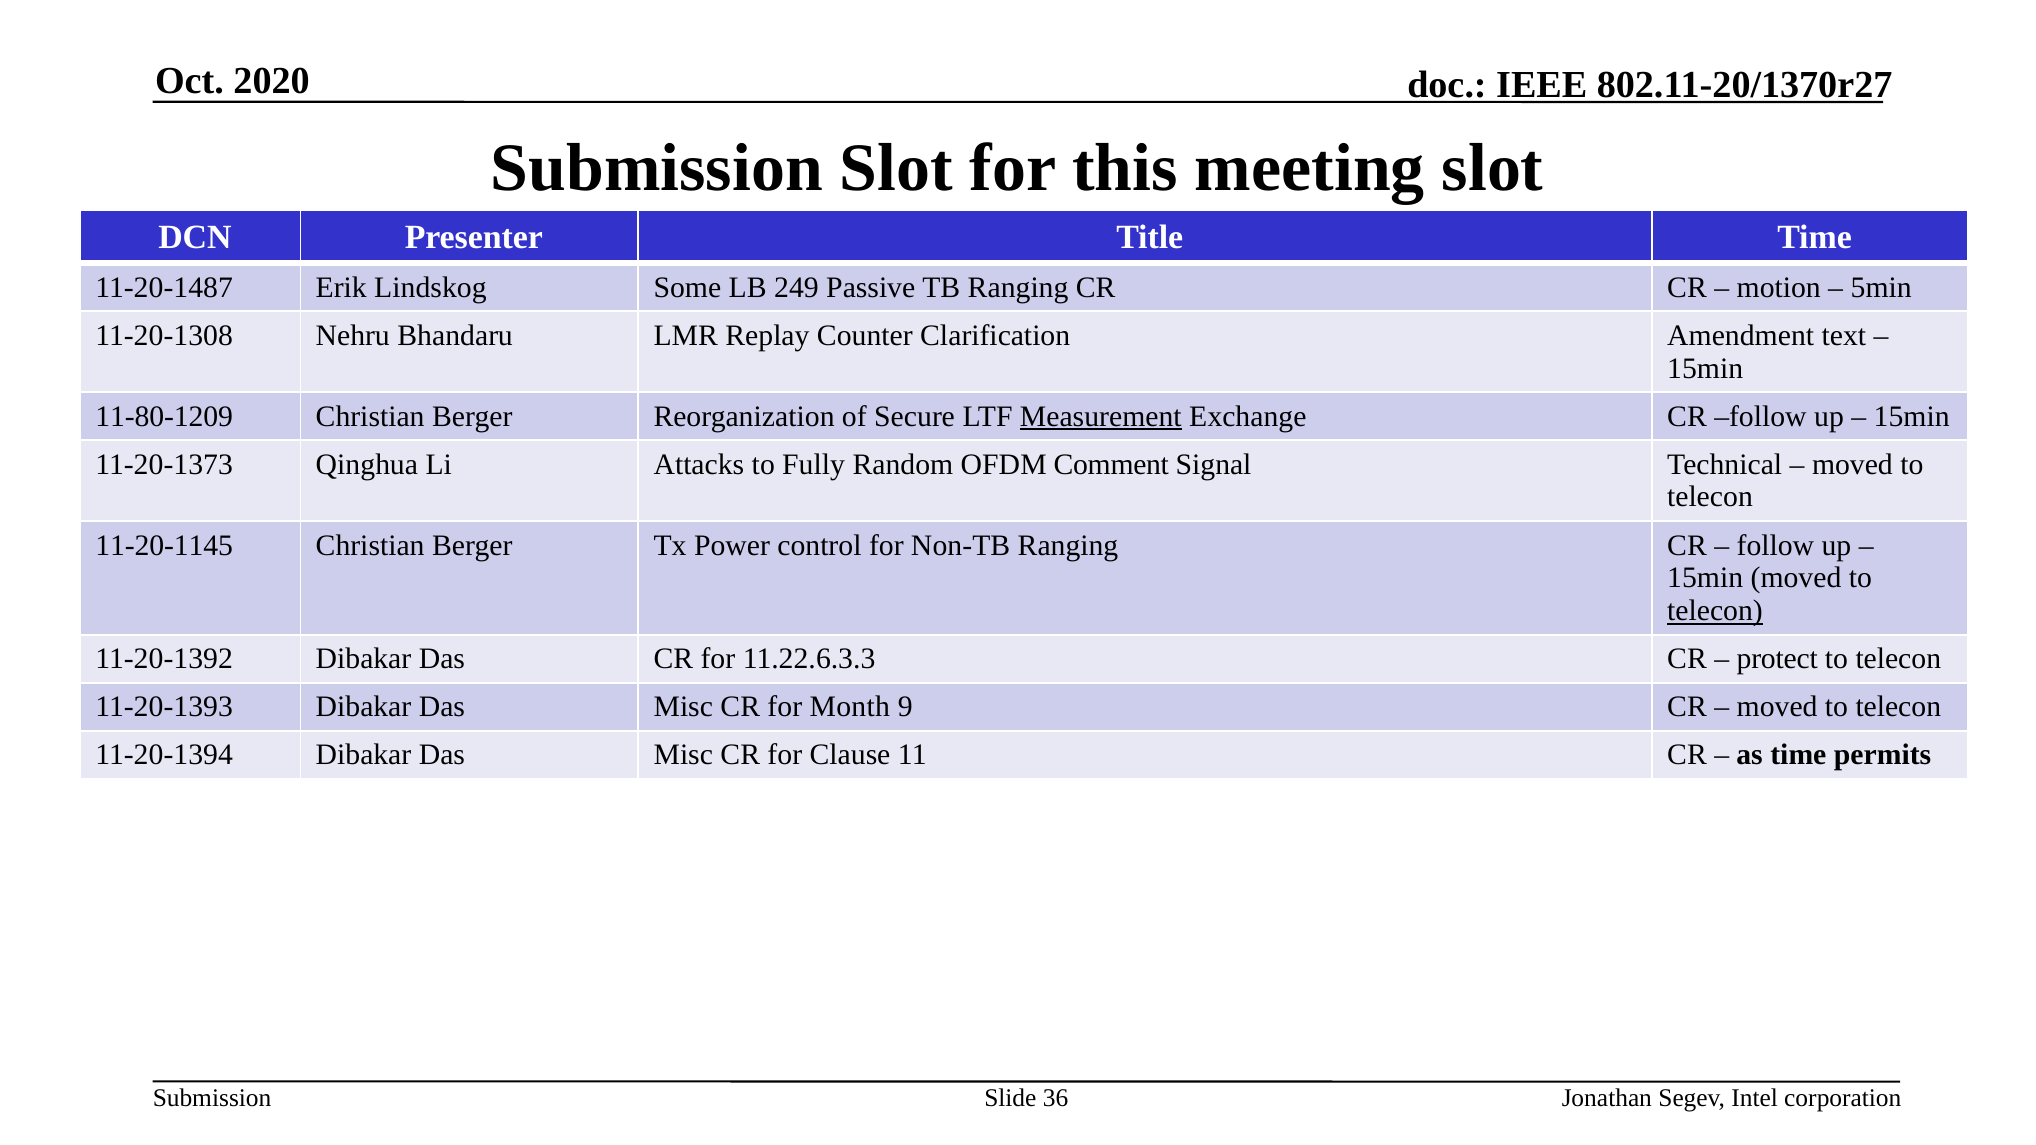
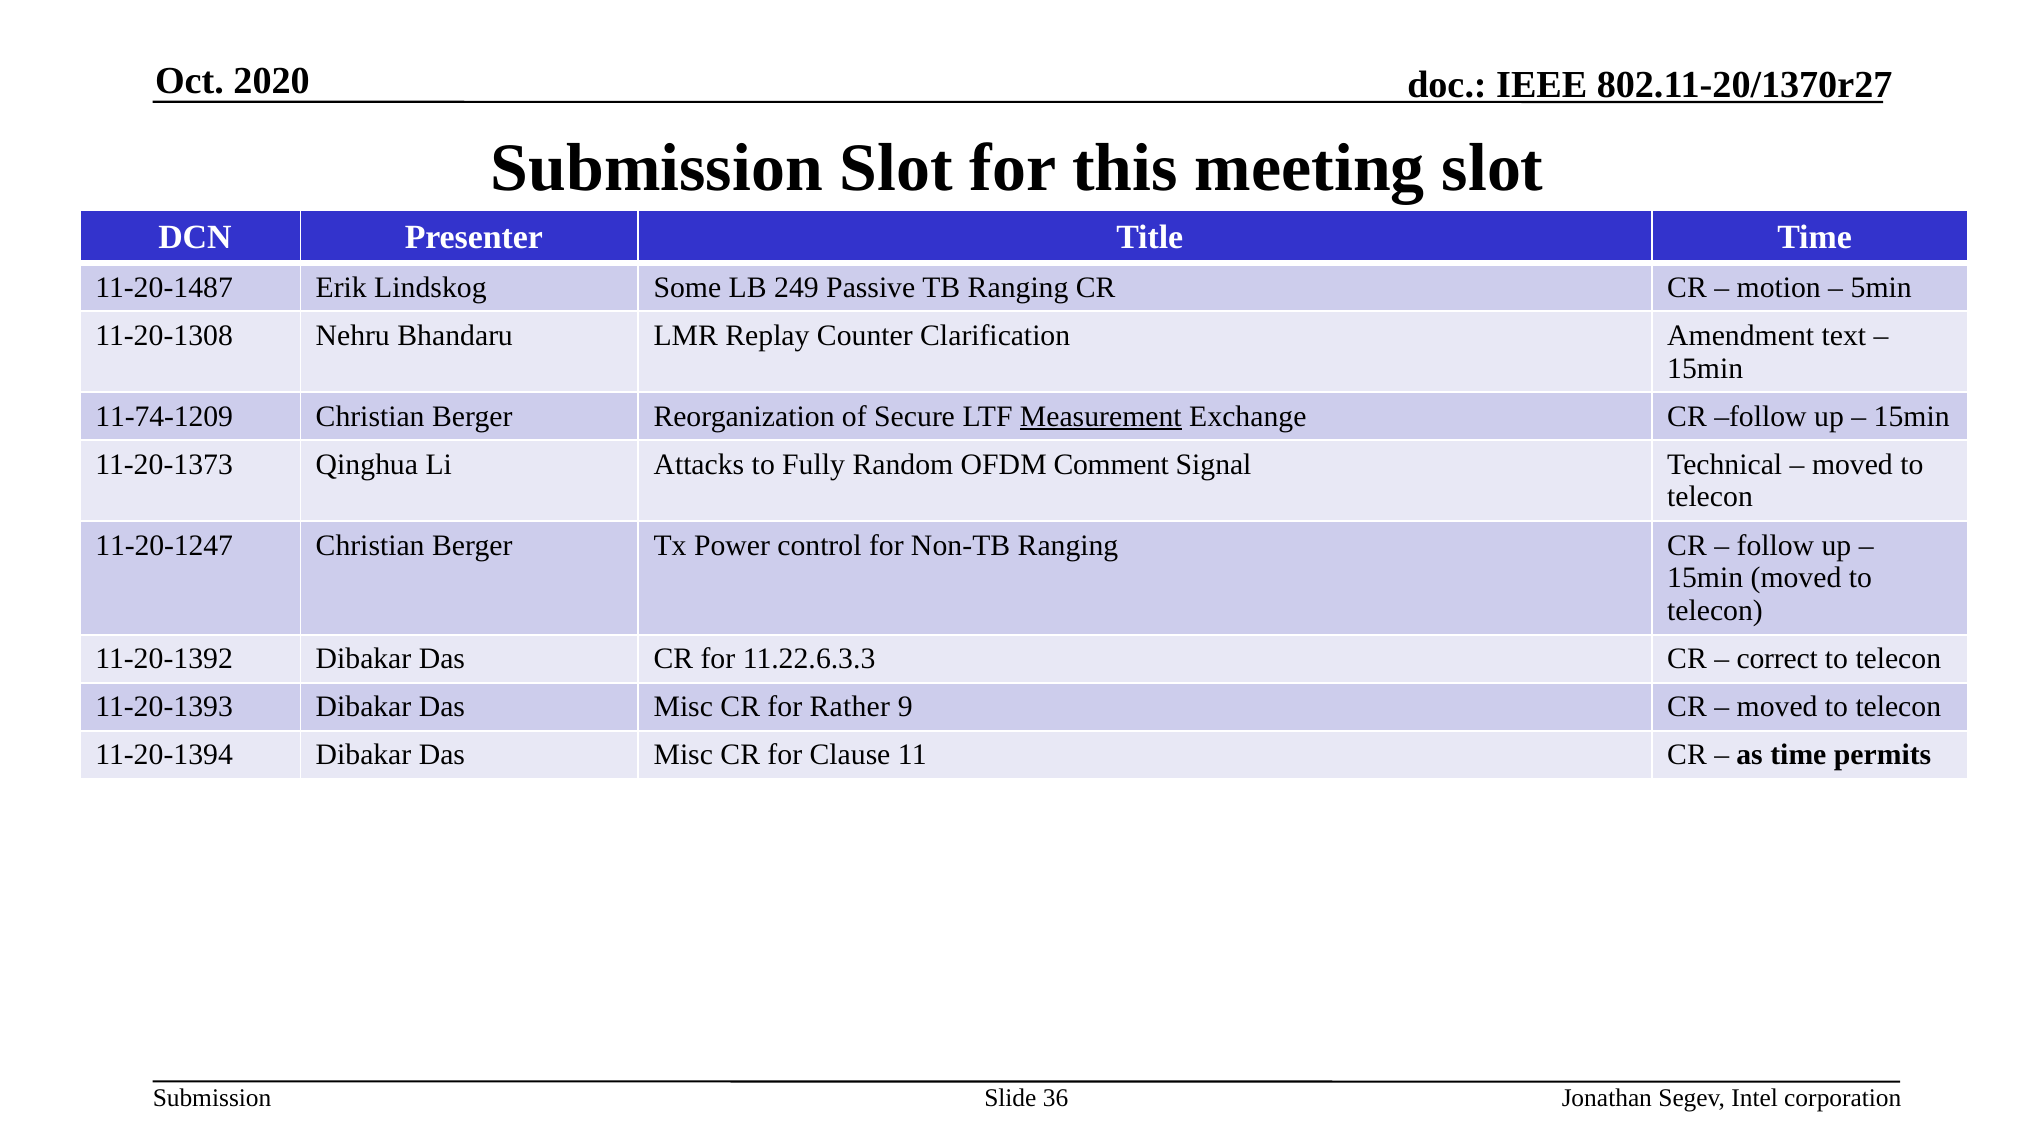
11-80-1209: 11-80-1209 -> 11-74-1209
11-20-1145: 11-20-1145 -> 11-20-1247
telecon at (1715, 611) underline: present -> none
protect: protect -> correct
Month: Month -> Rather
